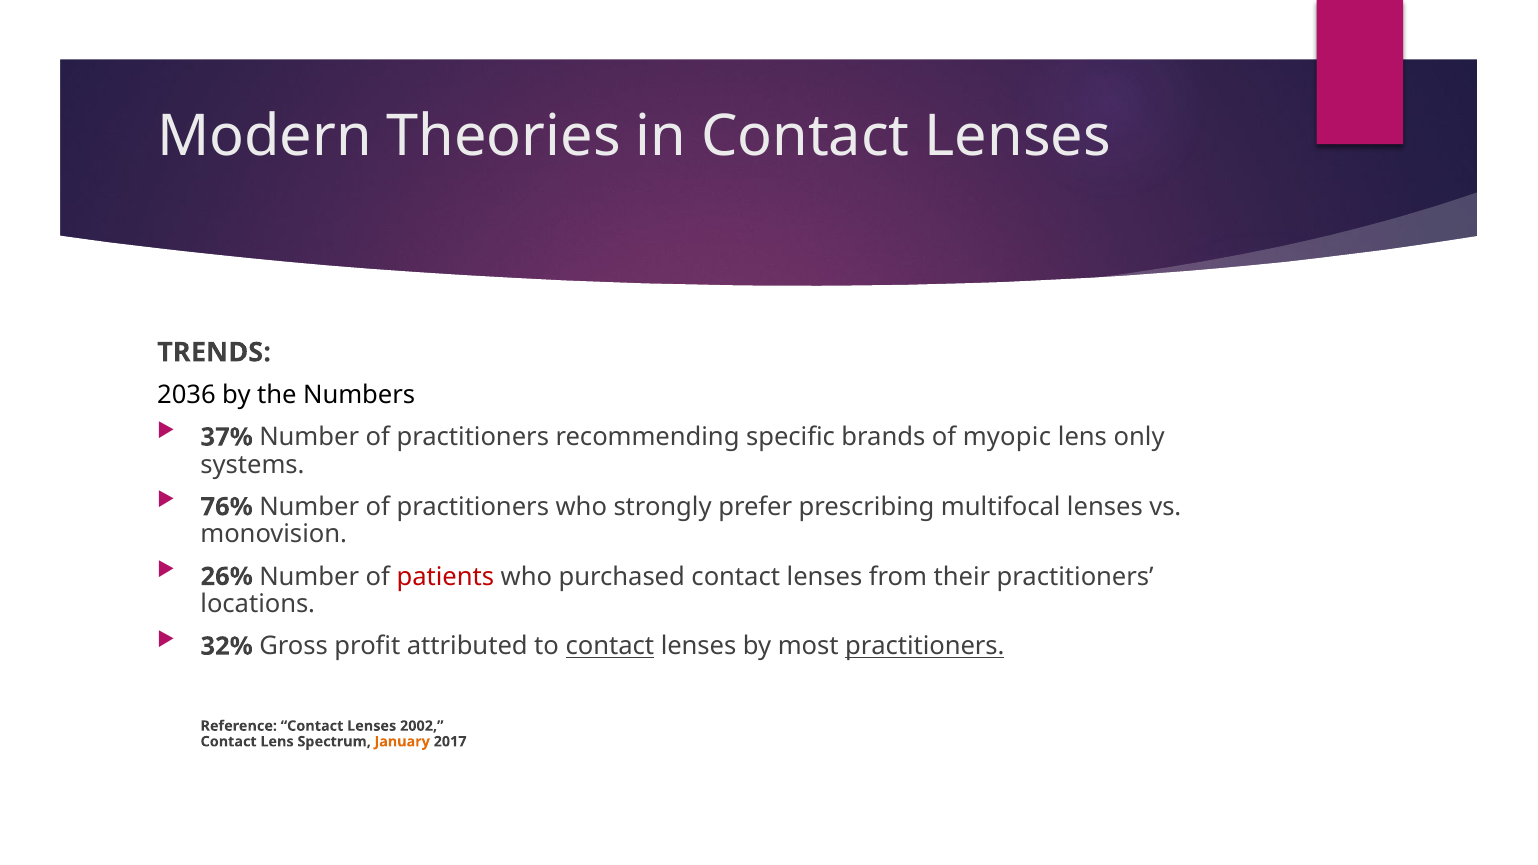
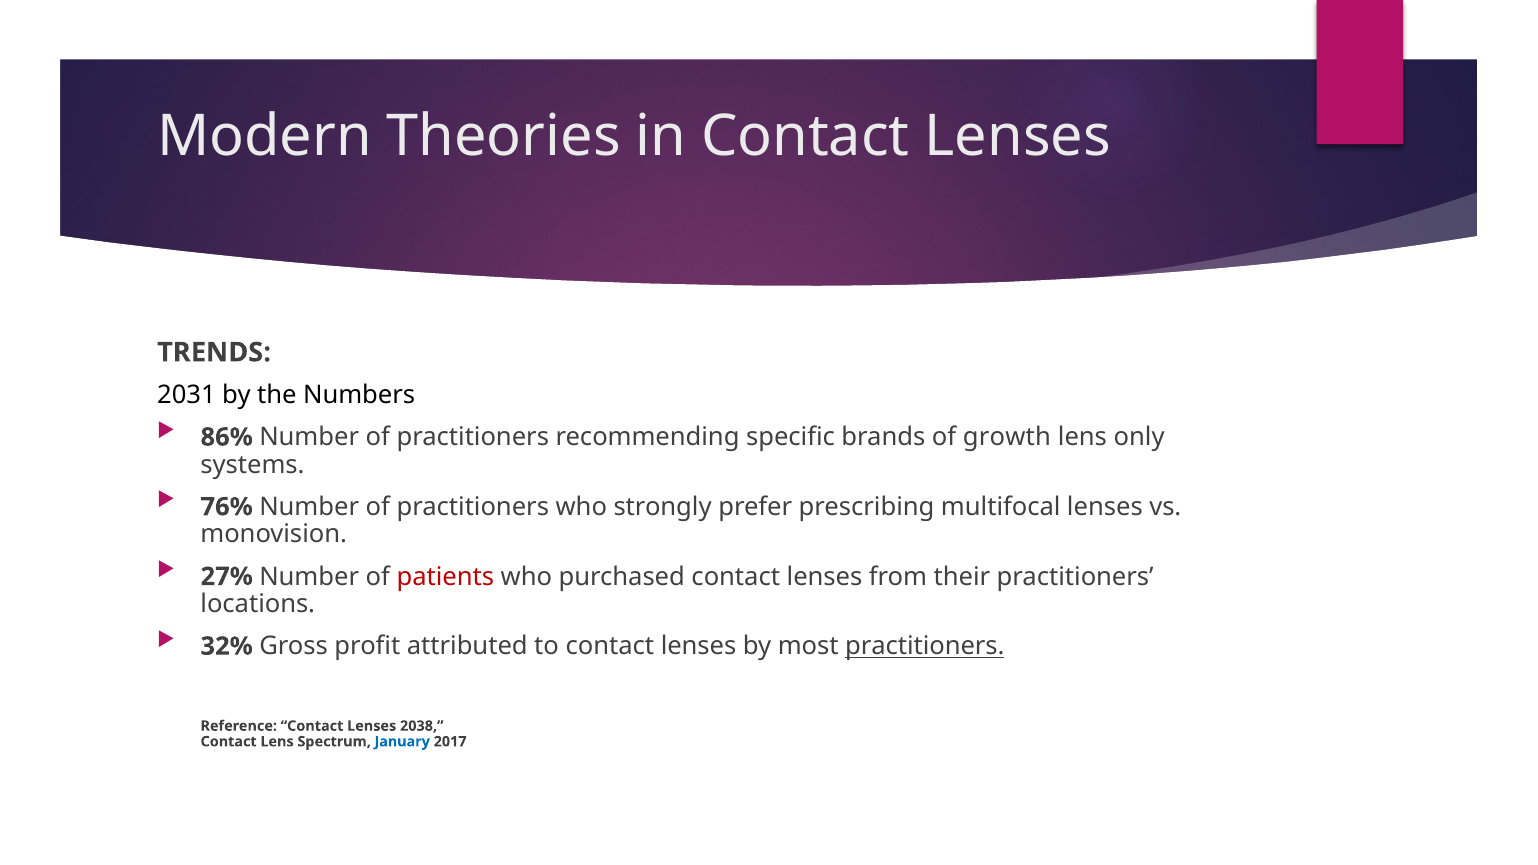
2036: 2036 -> 2031
37%: 37% -> 86%
myopic: myopic -> growth
26%: 26% -> 27%
contact at (610, 646) underline: present -> none
2002: 2002 -> 2038
January colour: orange -> blue
